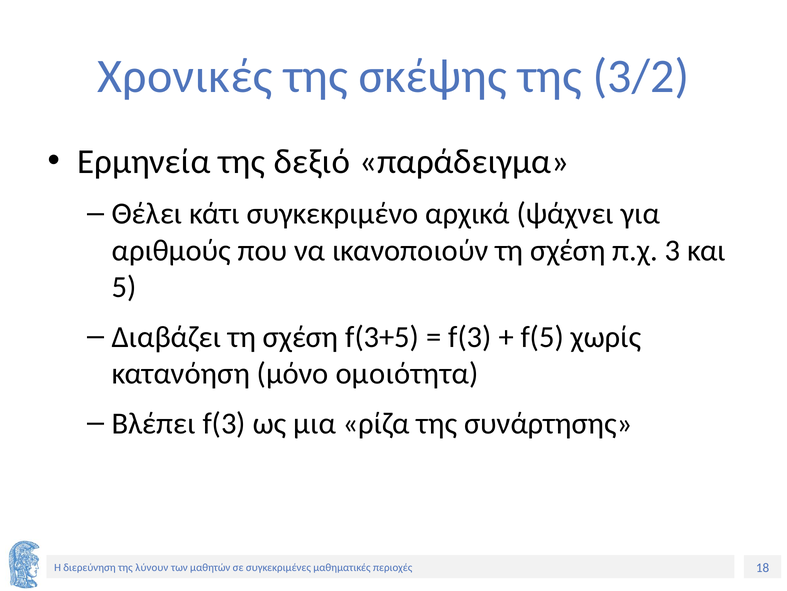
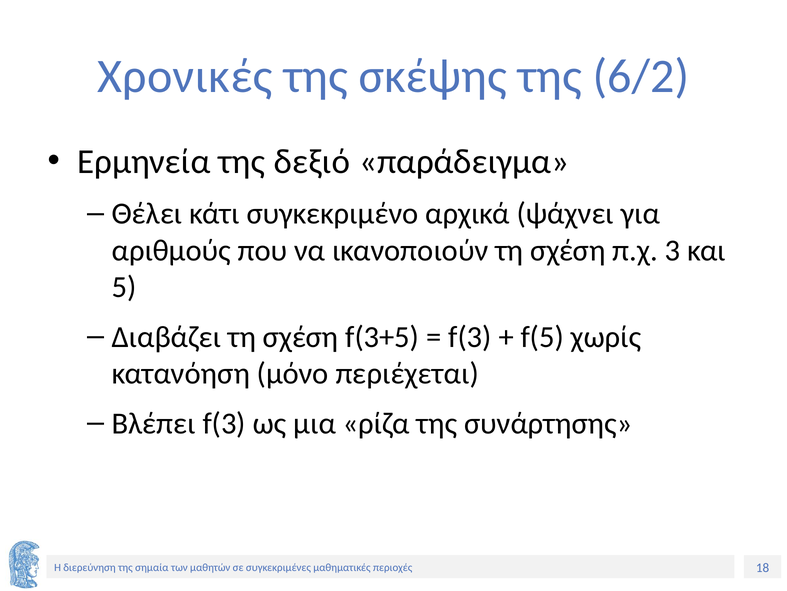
3/2: 3/2 -> 6/2
ομοιότητα: ομοιότητα -> περιέχεται
λύνουν: λύνουν -> σημαία
